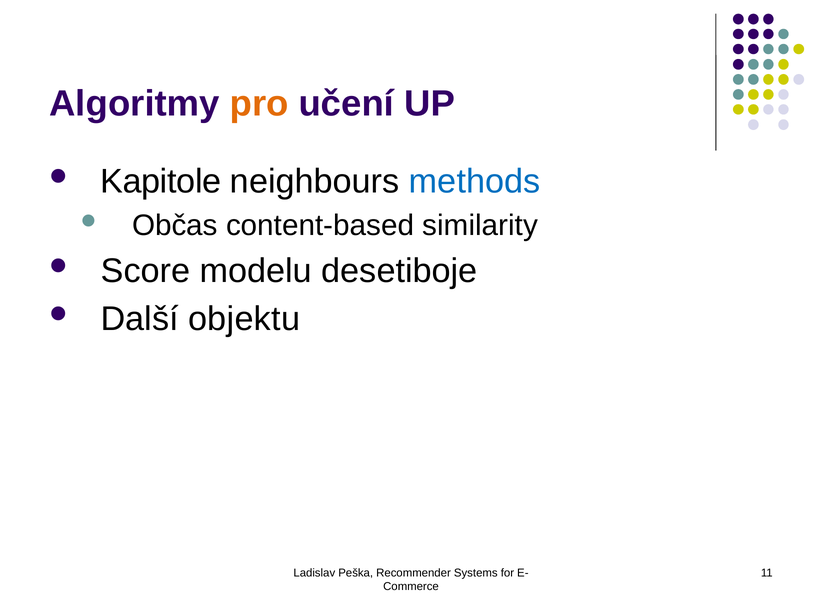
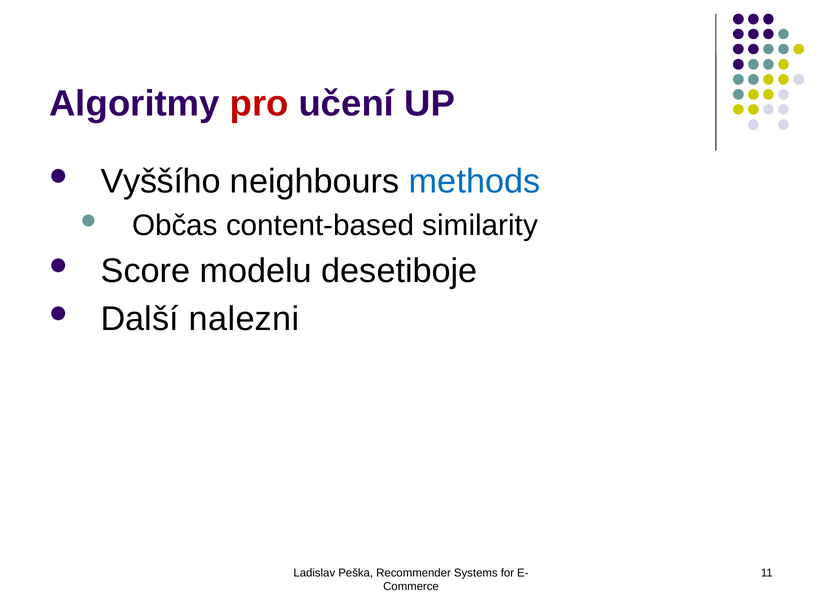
pro colour: orange -> red
Kapitole: Kapitole -> Vyššího
objektu: objektu -> nalezni
